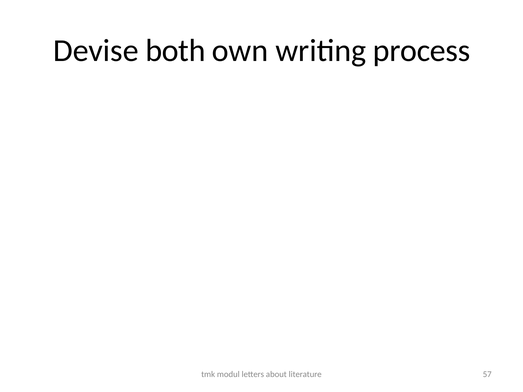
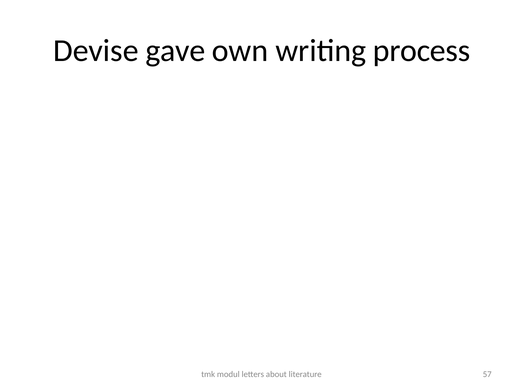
both: both -> gave
